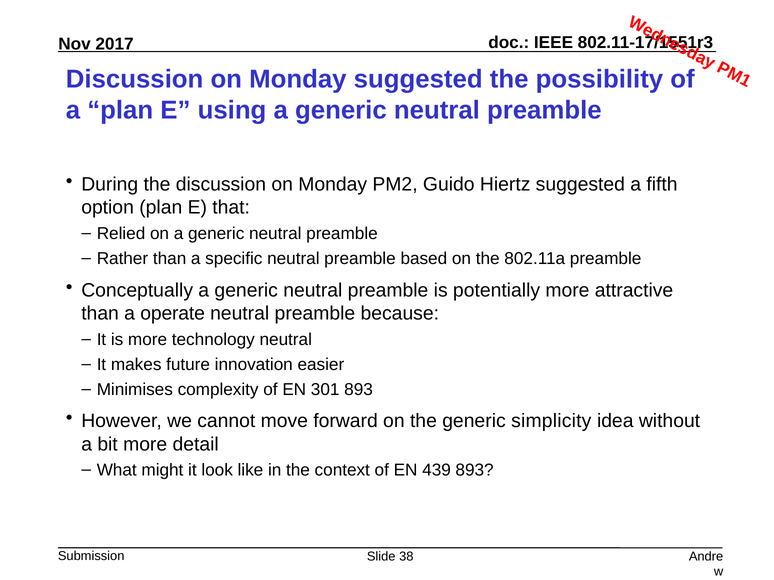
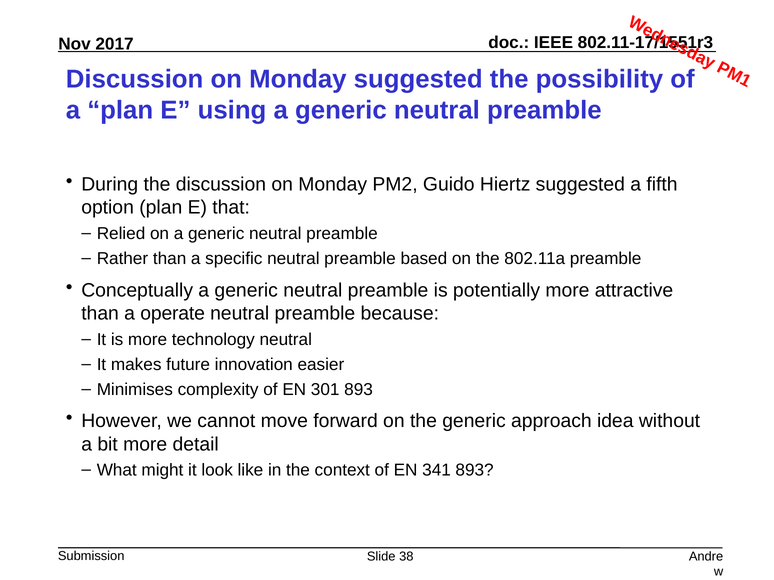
simplicity: simplicity -> approach
439: 439 -> 341
